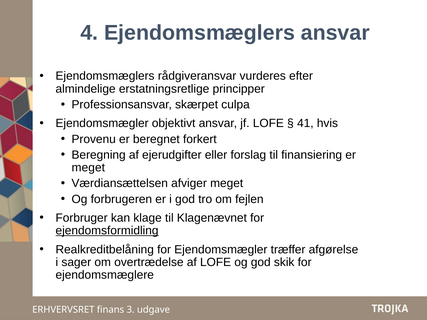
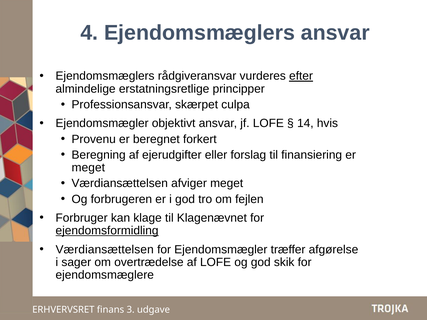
efter underline: none -> present
41: 41 -> 14
Realkreditbelåning at (105, 250): Realkreditbelåning -> Værdiansættelsen
